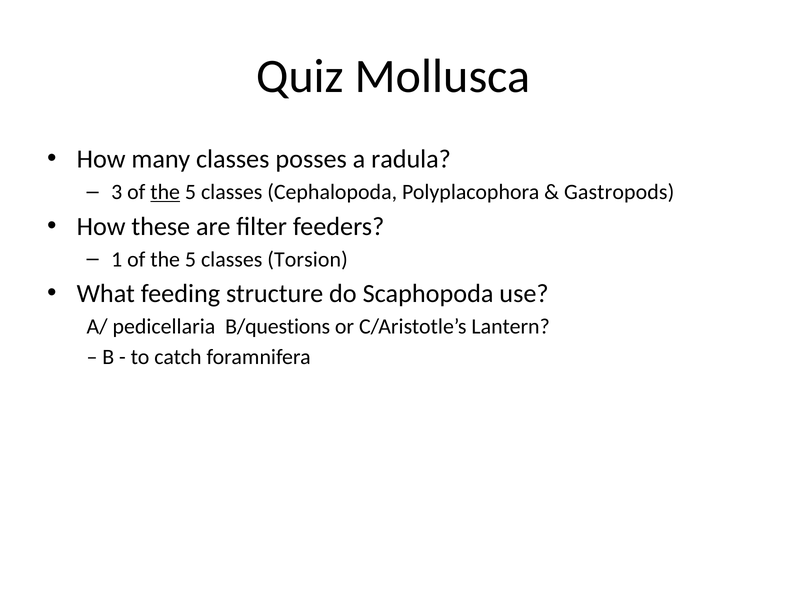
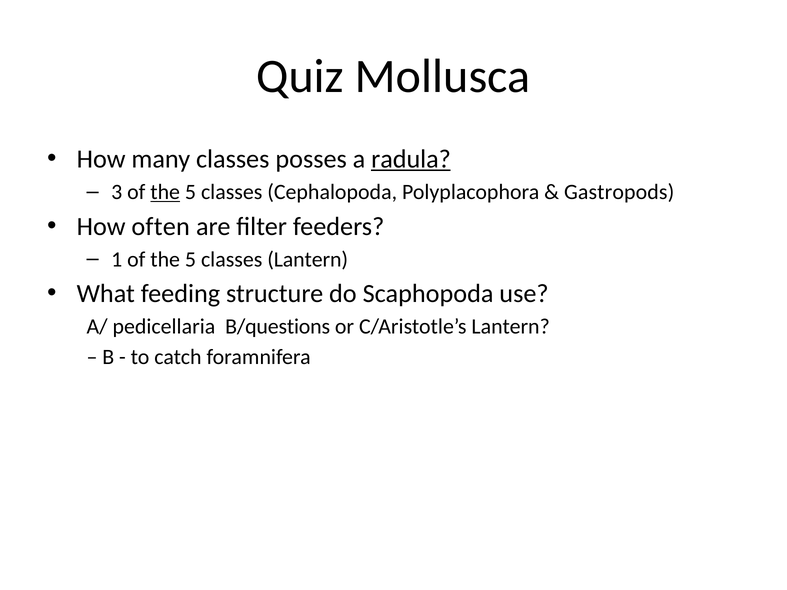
radula underline: none -> present
these: these -> often
classes Torsion: Torsion -> Lantern
